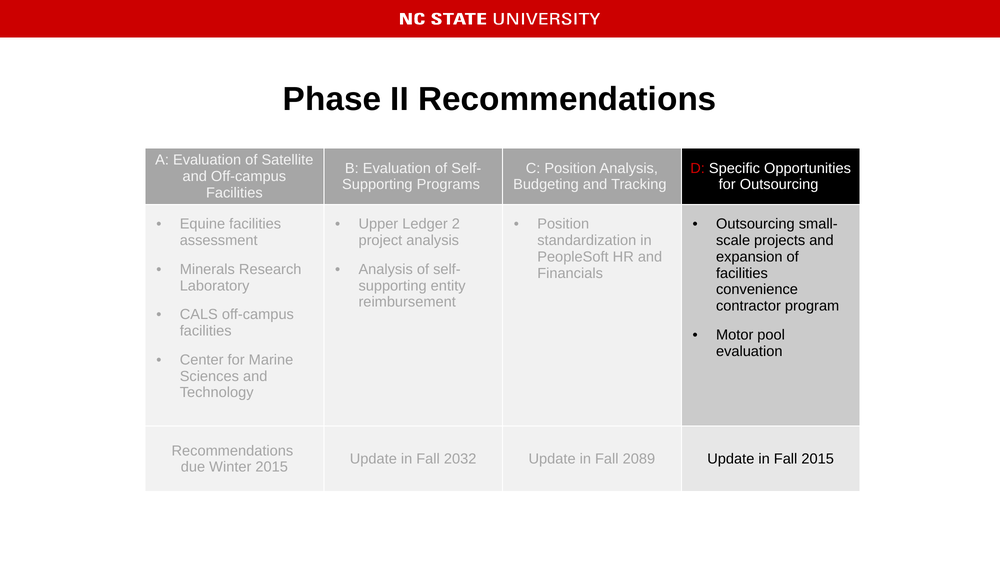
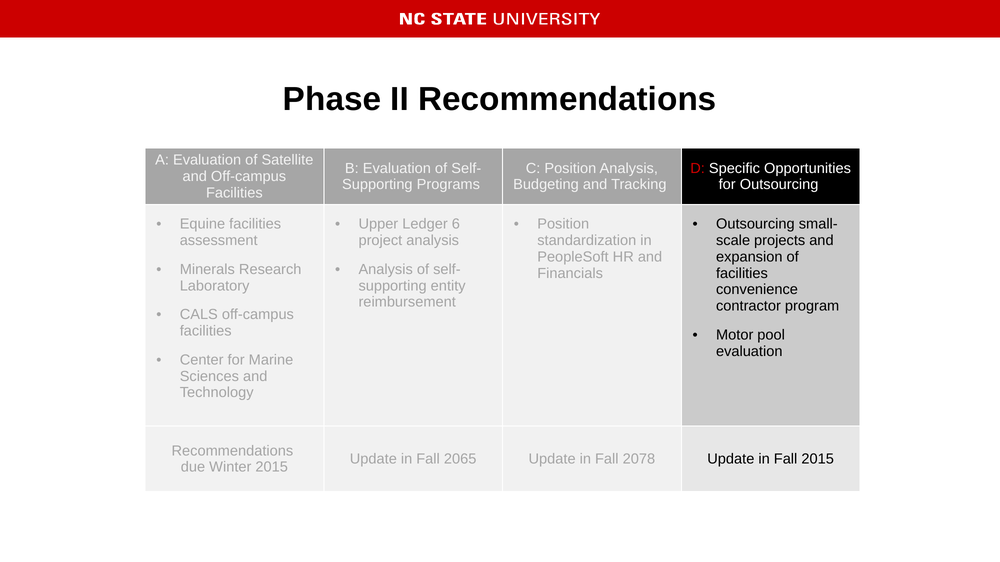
2: 2 -> 6
2032: 2032 -> 2065
2089: 2089 -> 2078
